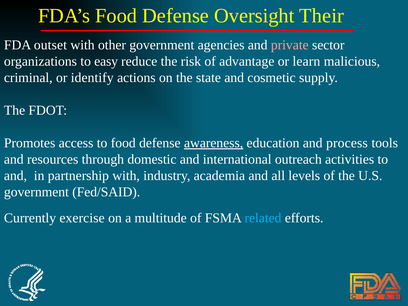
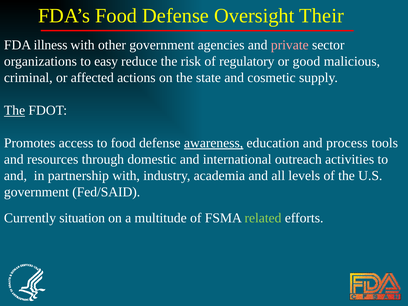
outset: outset -> illness
advantage: advantage -> regulatory
learn: learn -> good
identify: identify -> affected
The at (15, 110) underline: none -> present
exercise: exercise -> situation
related colour: light blue -> light green
